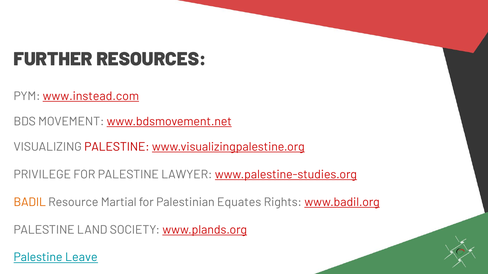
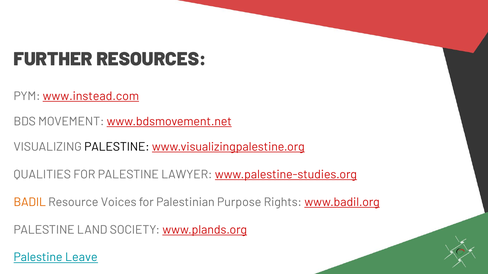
PALESTINE at (117, 147) colour: red -> black
PRIVILEGE: PRIVILEGE -> QUALITIES
Martial: Martial -> Voices
Equates: Equates -> Purpose
